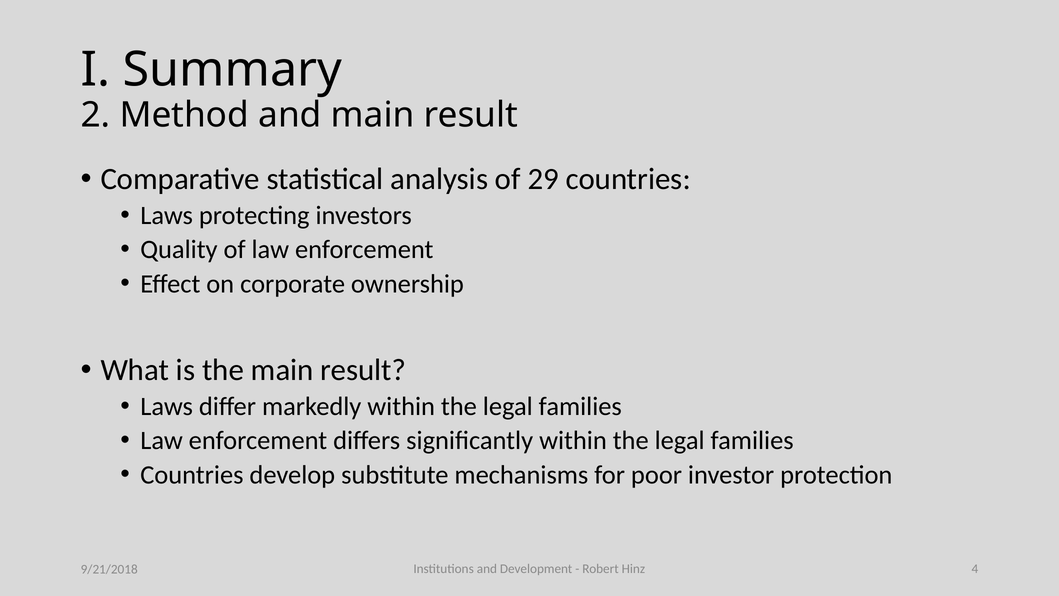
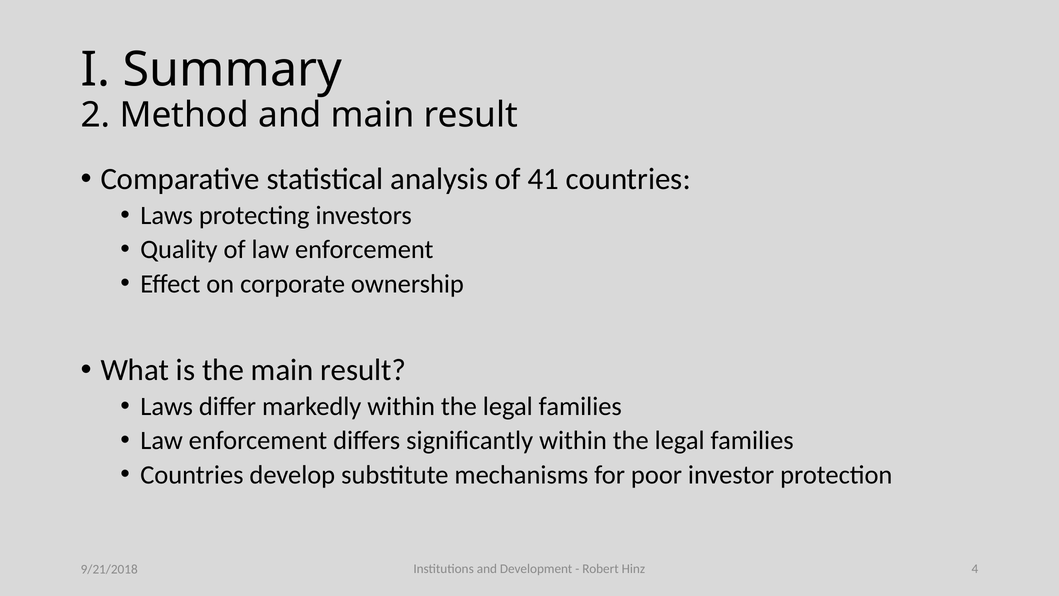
29: 29 -> 41
